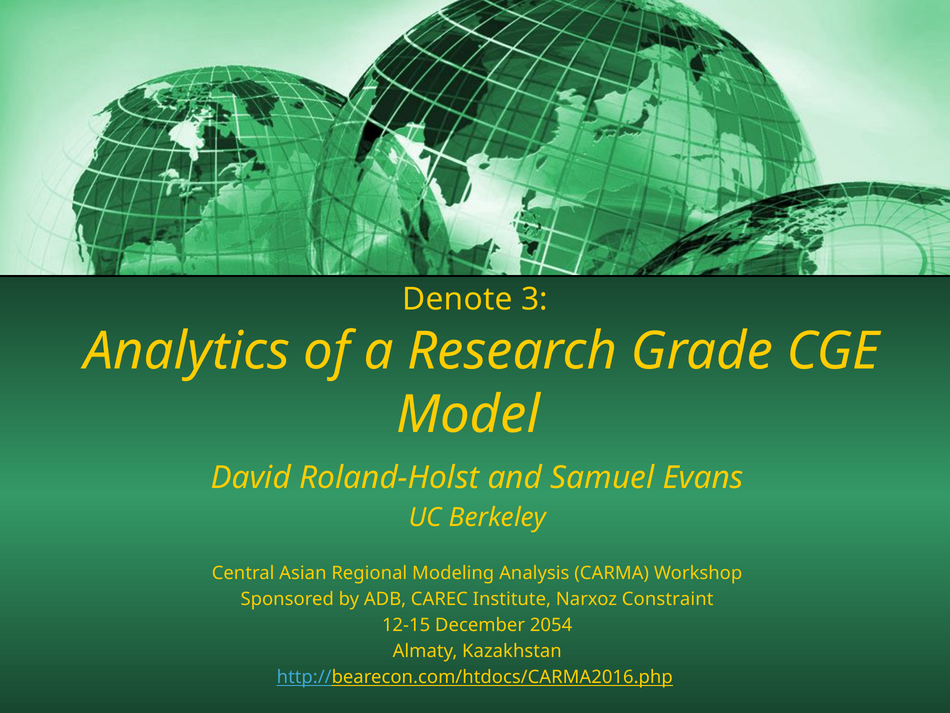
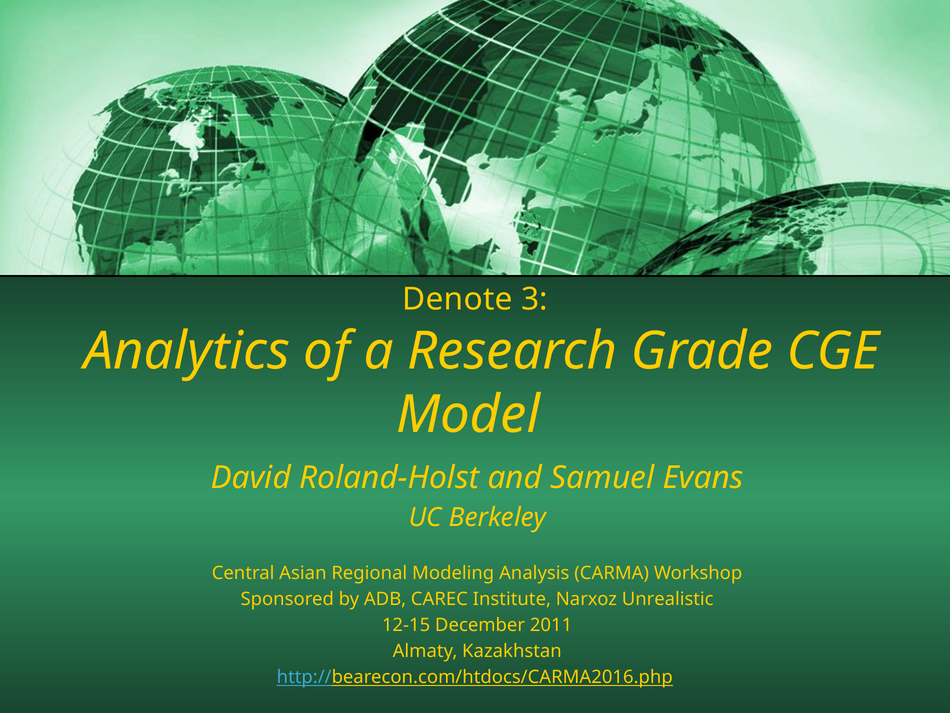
Constraint: Constraint -> Unrealistic
2054: 2054 -> 2011
